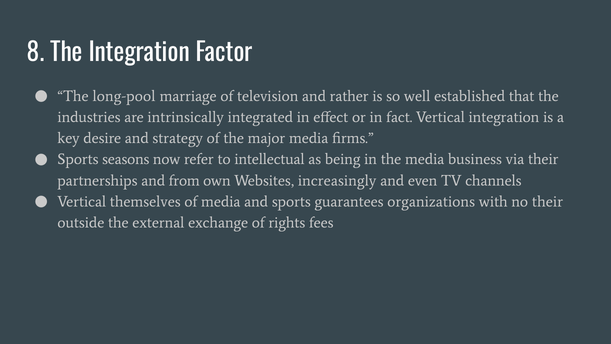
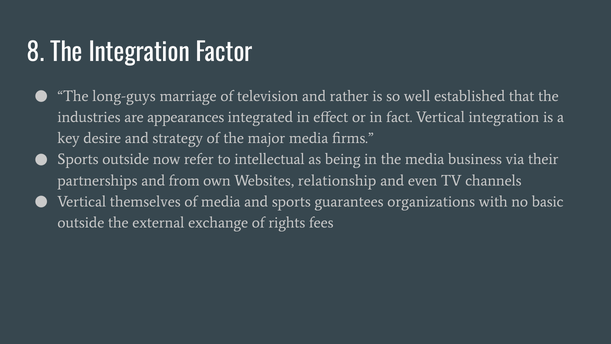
long-pool: long-pool -> long-guys
intrinsically: intrinsically -> appearances
Sports seasons: seasons -> outside
increasingly: increasingly -> relationship
no their: their -> basic
